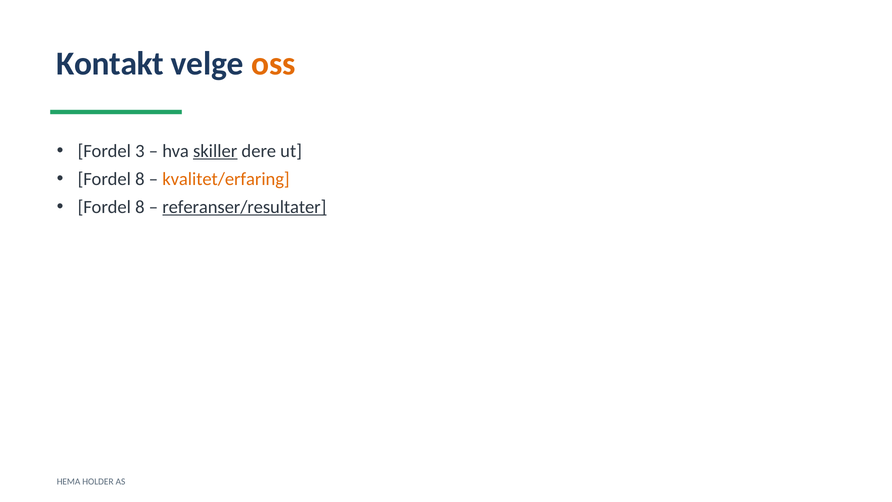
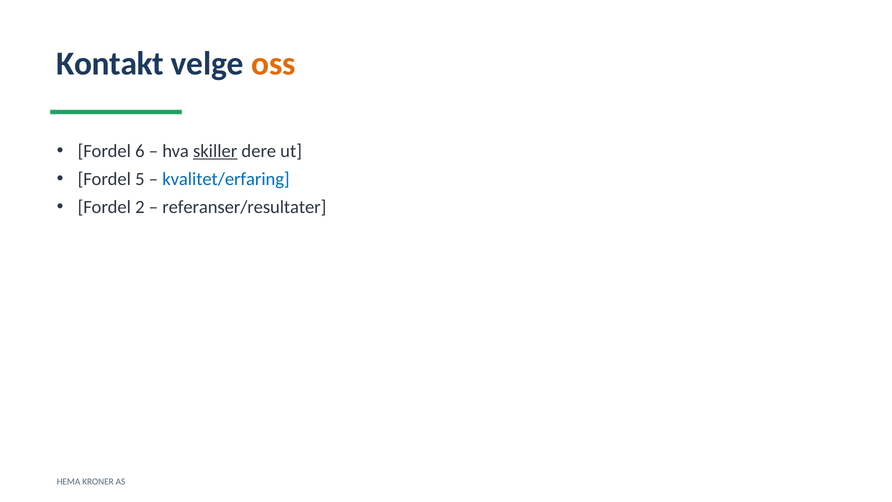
3: 3 -> 6
8 at (140, 179): 8 -> 5
kvalitet/erfaring colour: orange -> blue
8 at (140, 207): 8 -> 2
referanser/resultater underline: present -> none
HOLDER: HOLDER -> KRONER
